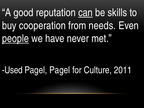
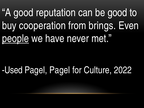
can underline: present -> none
be skills: skills -> good
needs: needs -> brings
2011: 2011 -> 2022
